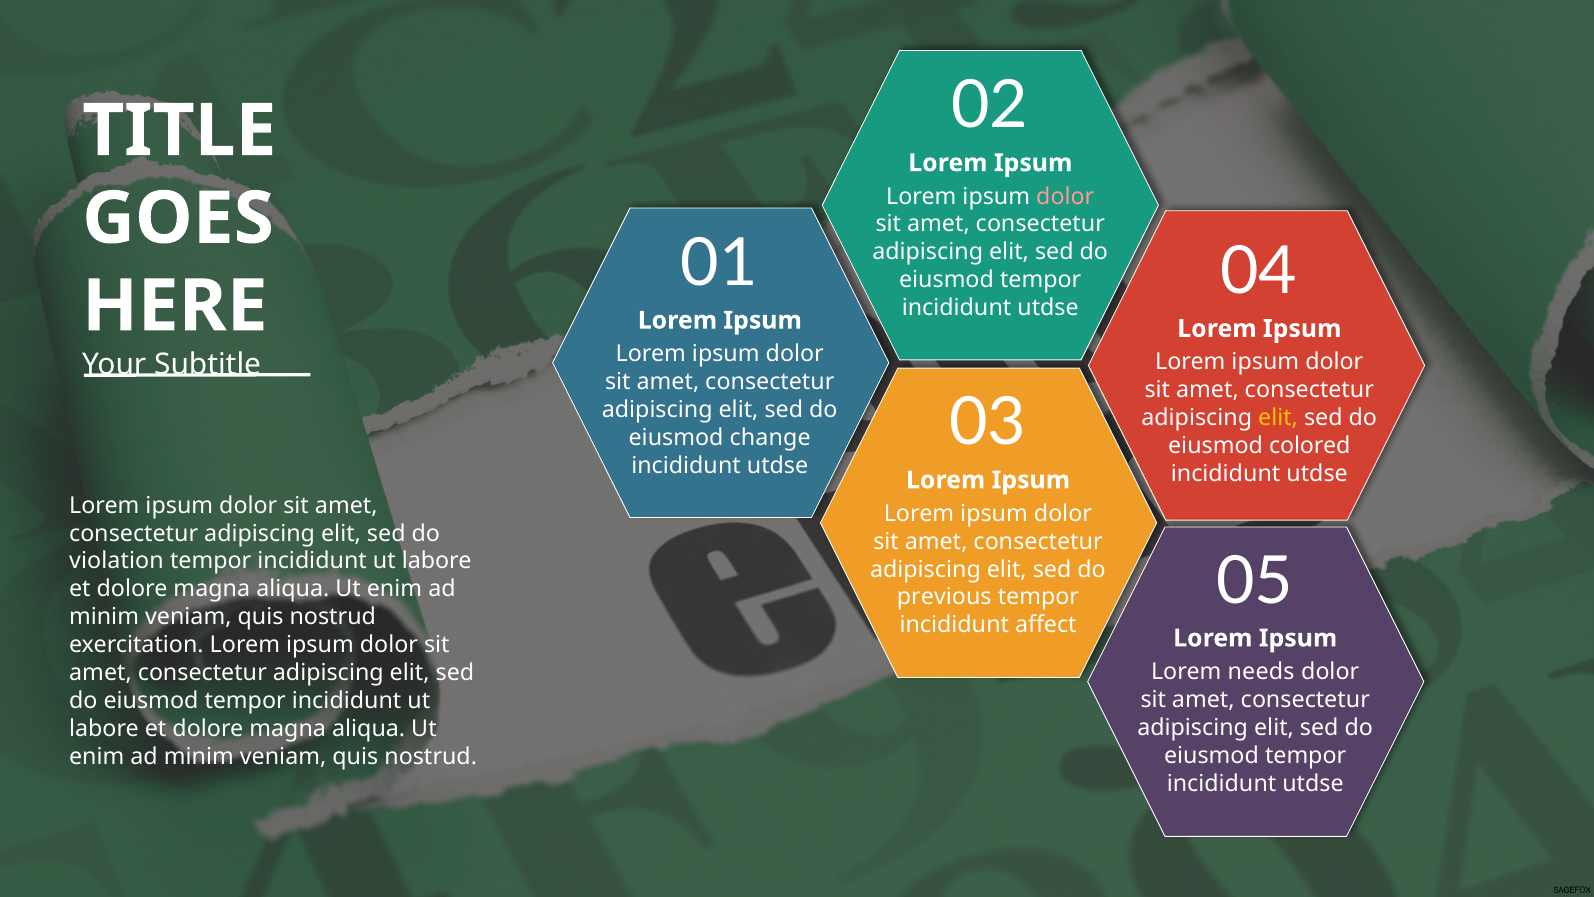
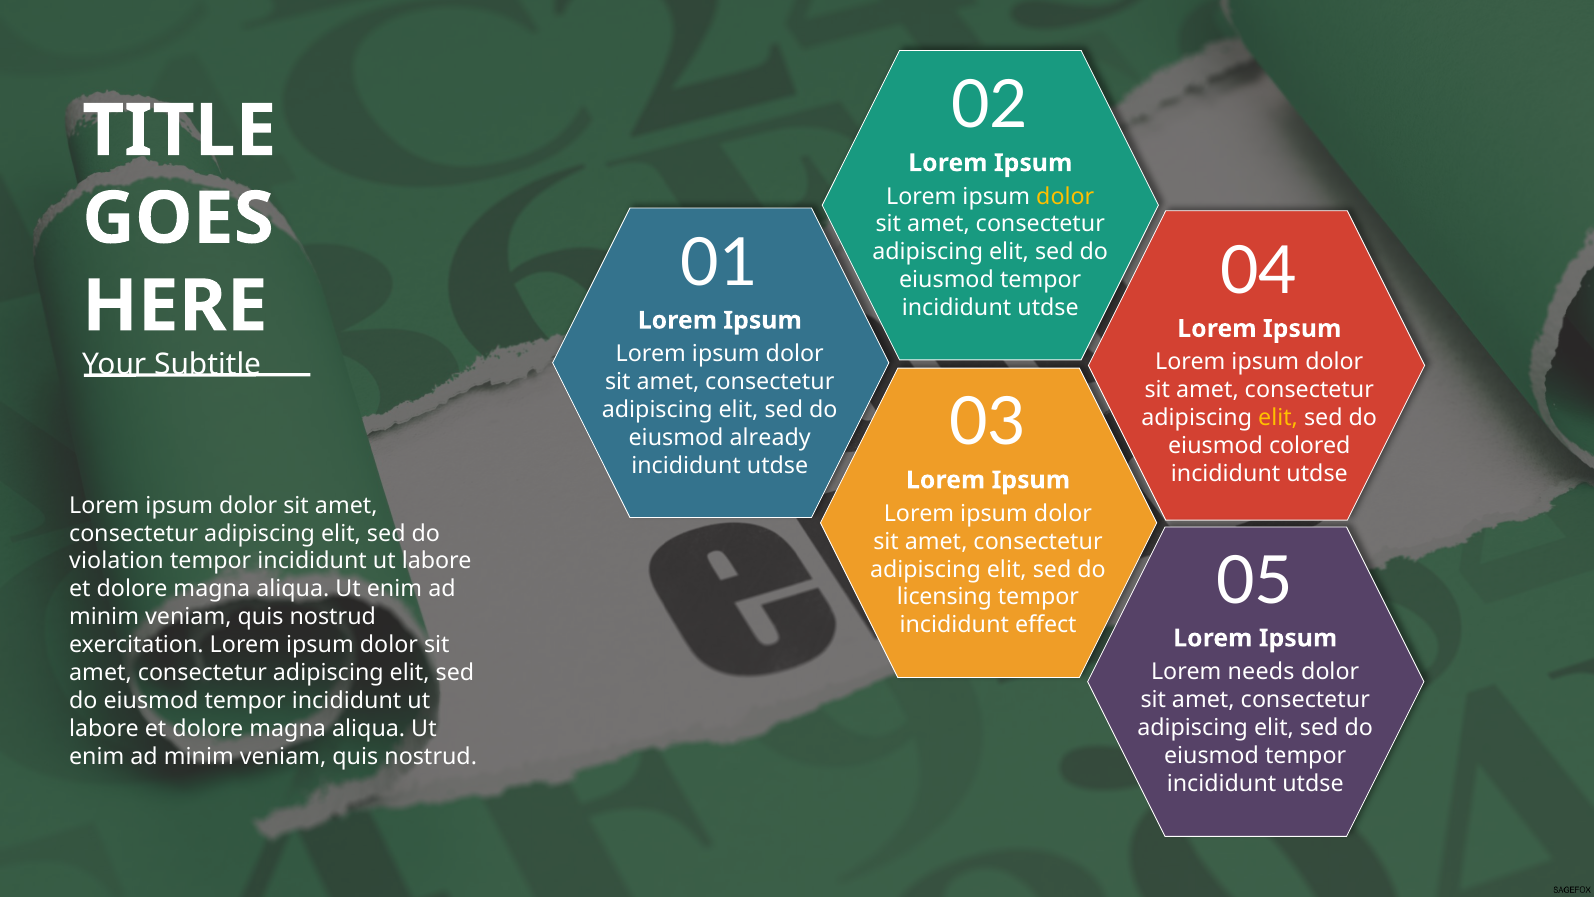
dolor at (1065, 196) colour: pink -> yellow
change: change -> already
previous: previous -> licensing
affect: affect -> effect
